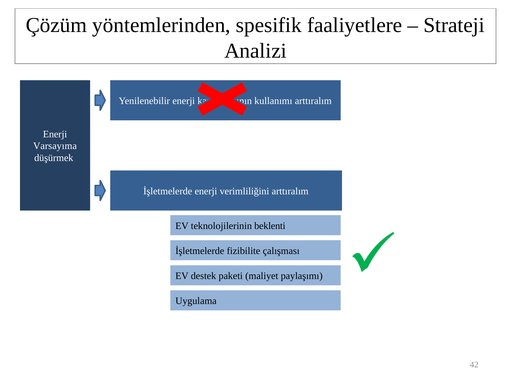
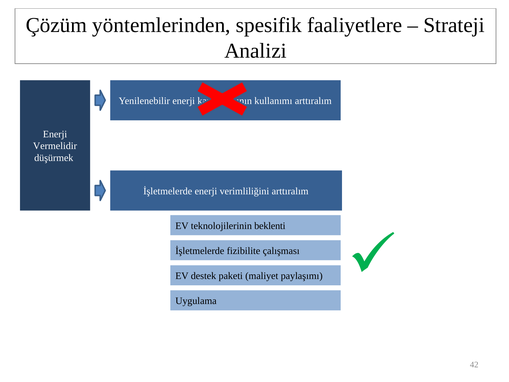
Varsayıma: Varsayıma -> Vermelidir
